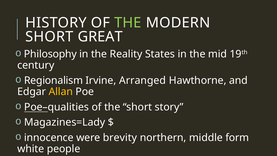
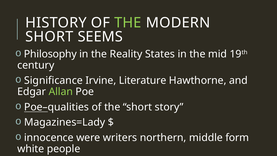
GREAT: GREAT -> SEEMS
Regionalism: Regionalism -> Significance
Arranged: Arranged -> Literature
Allan colour: yellow -> light green
brevity: brevity -> writers
